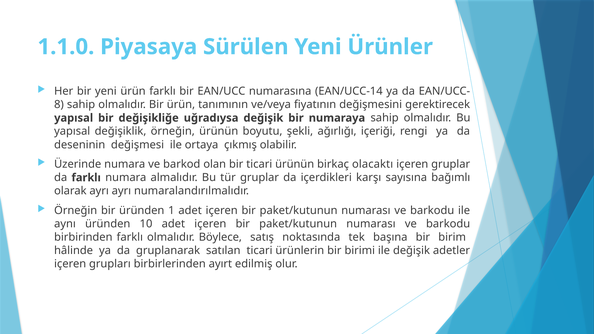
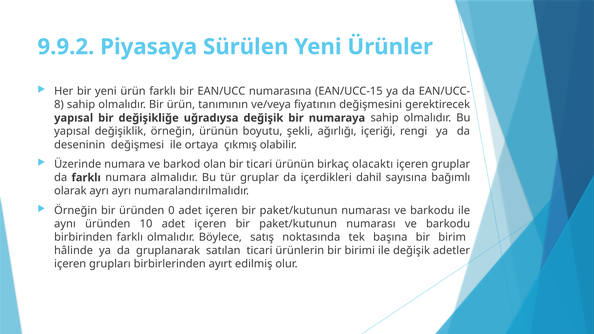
1.1.0: 1.1.0 -> 9.9.2
EAN/UCC-14: EAN/UCC-14 -> EAN/UCC-15
karşı: karşı -> dahil
1: 1 -> 0
